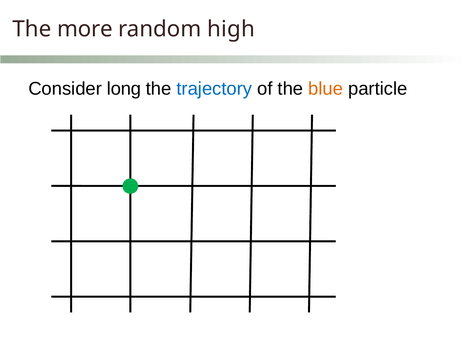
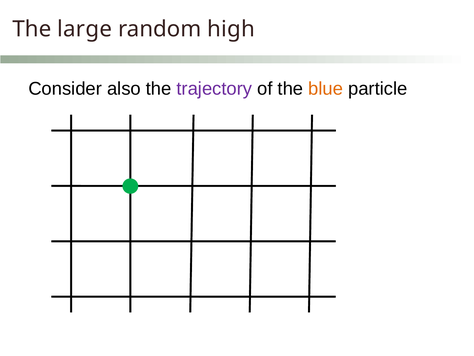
more: more -> large
long: long -> also
trajectory colour: blue -> purple
